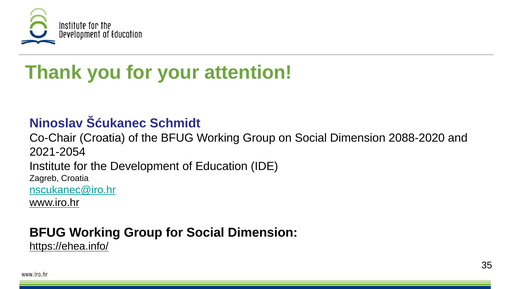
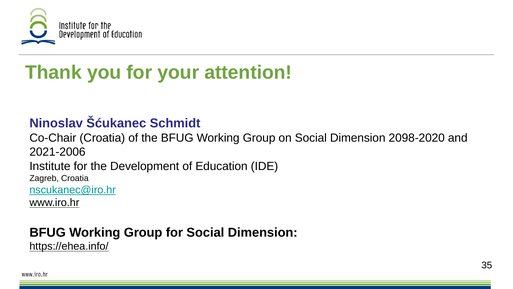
2088-2020: 2088-2020 -> 2098-2020
2021-2054: 2021-2054 -> 2021-2006
